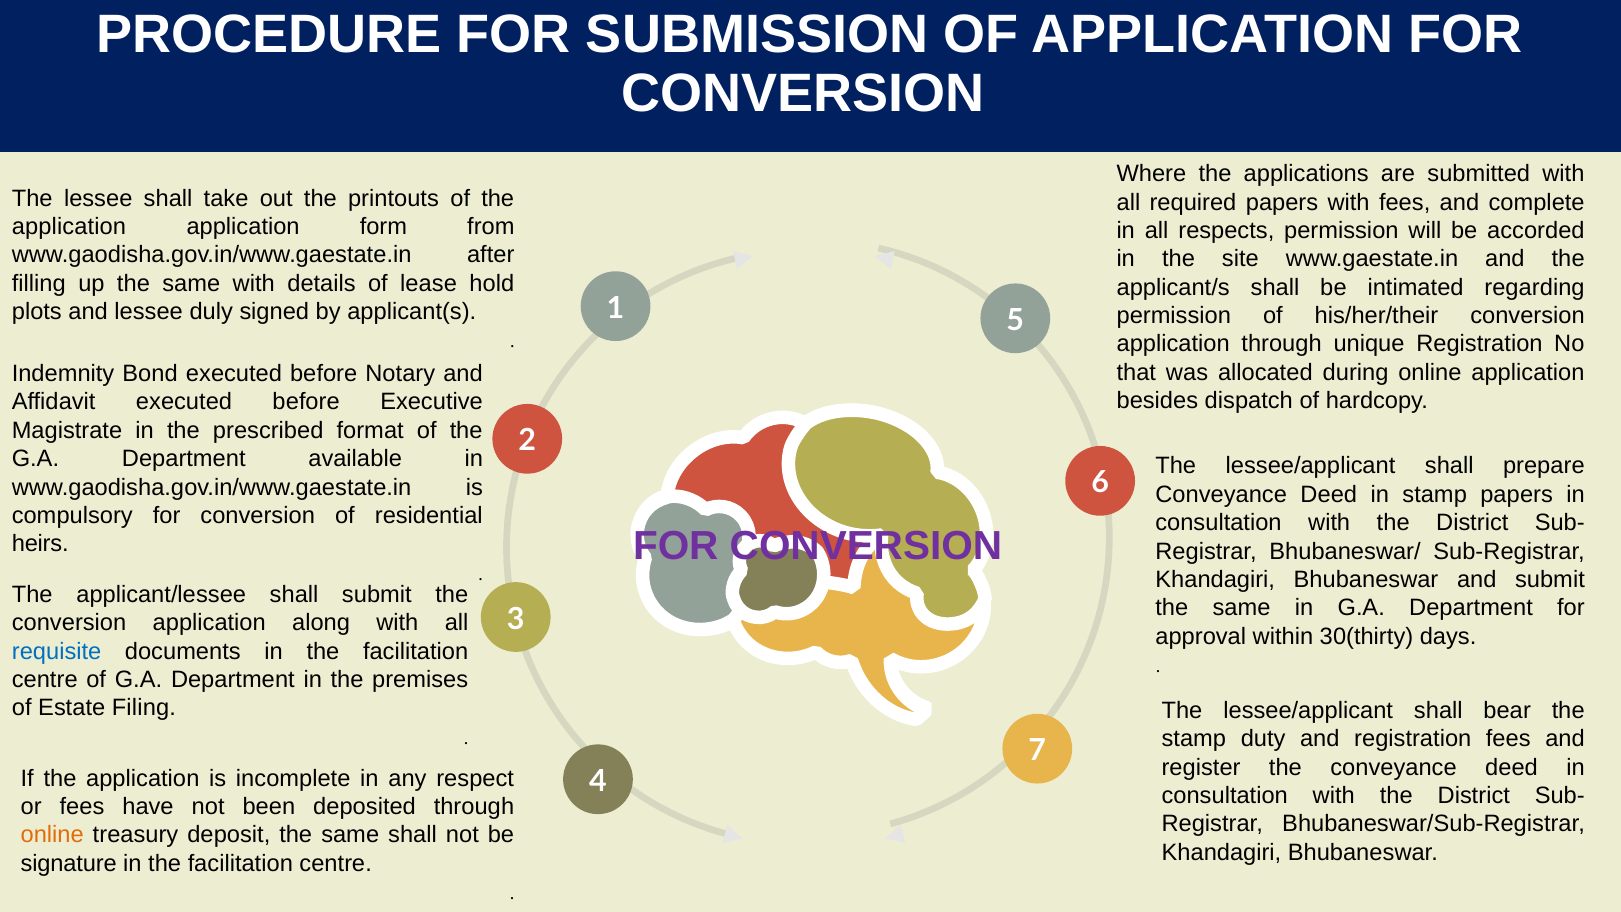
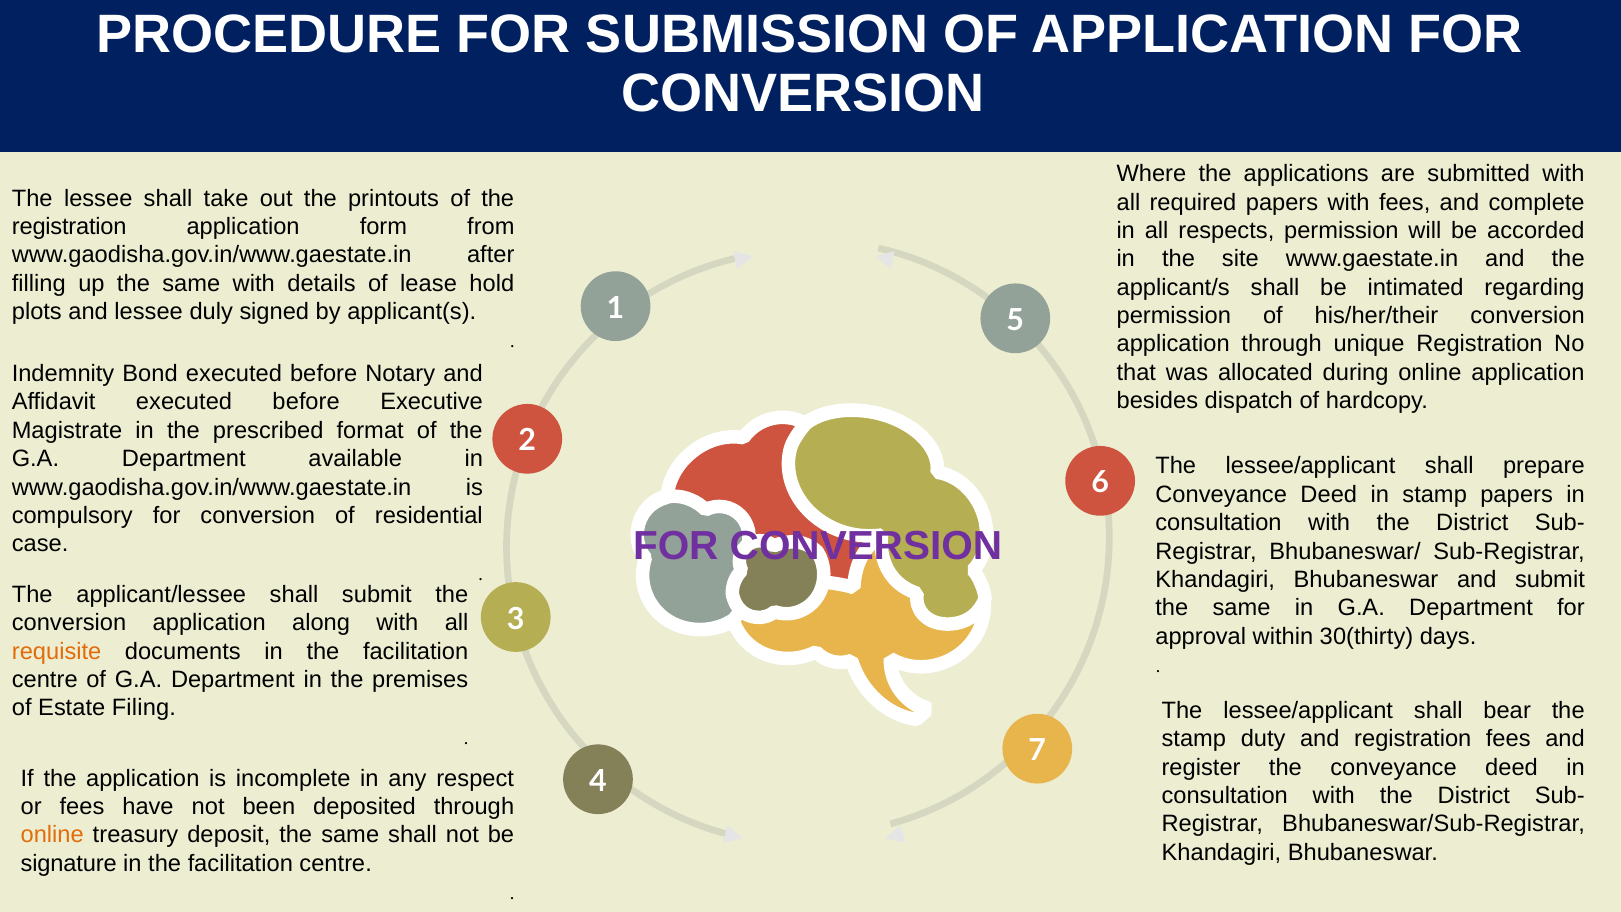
application at (69, 227): application -> registration
heirs: heirs -> case
requisite colour: blue -> orange
